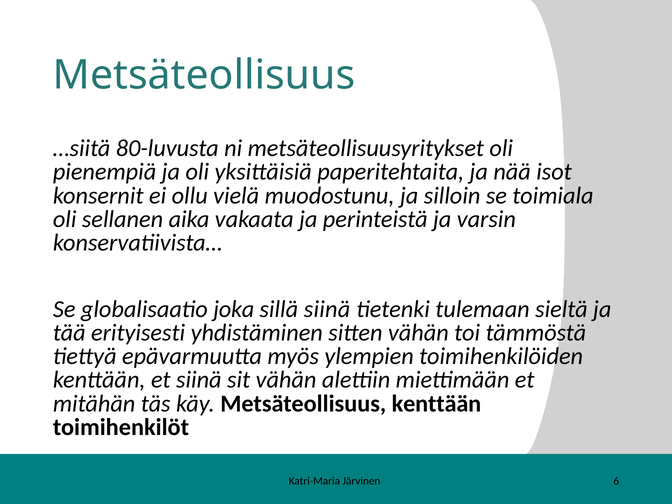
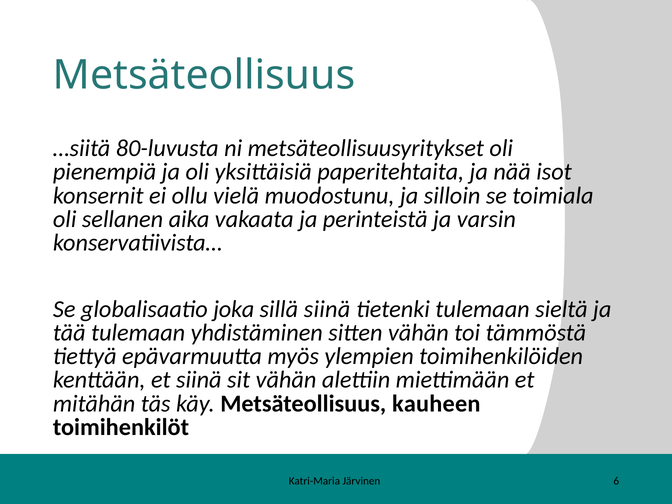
tää erityisesti: erityisesti -> tulemaan
Metsäteollisuus kenttään: kenttään -> kauheen
